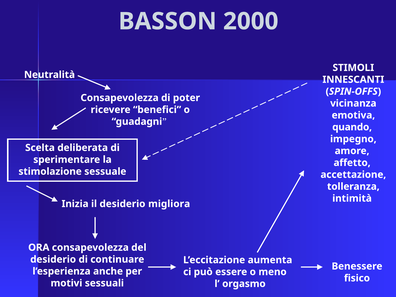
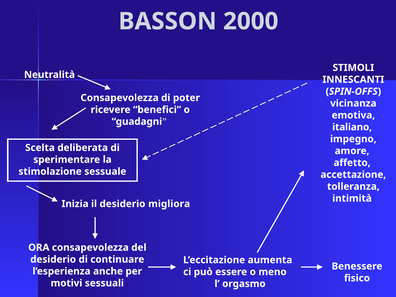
quando: quando -> italiano
